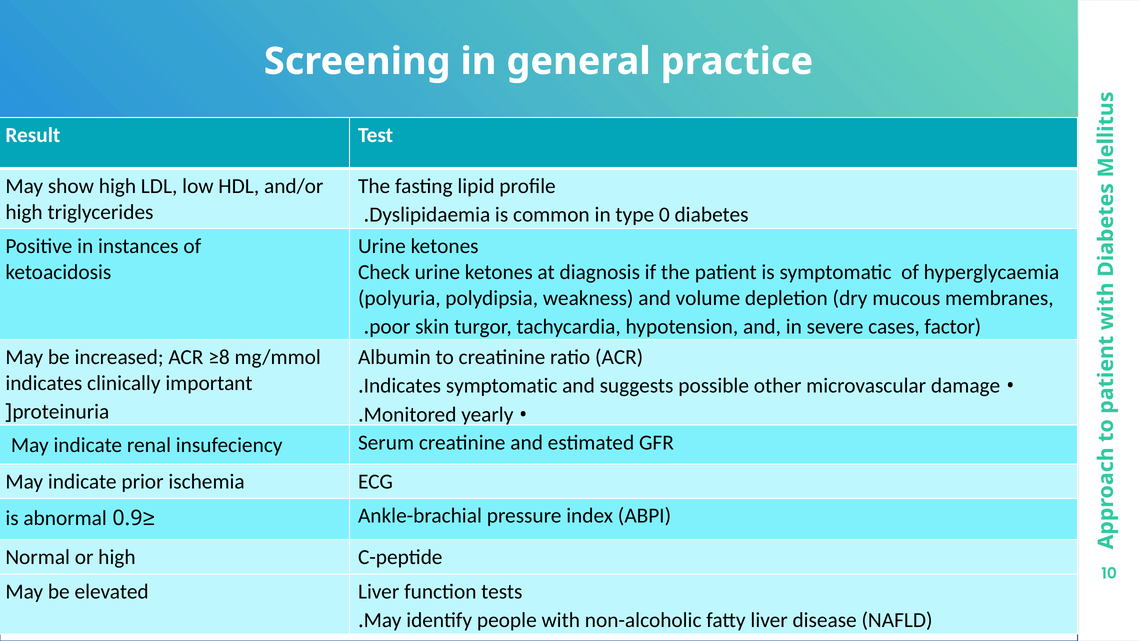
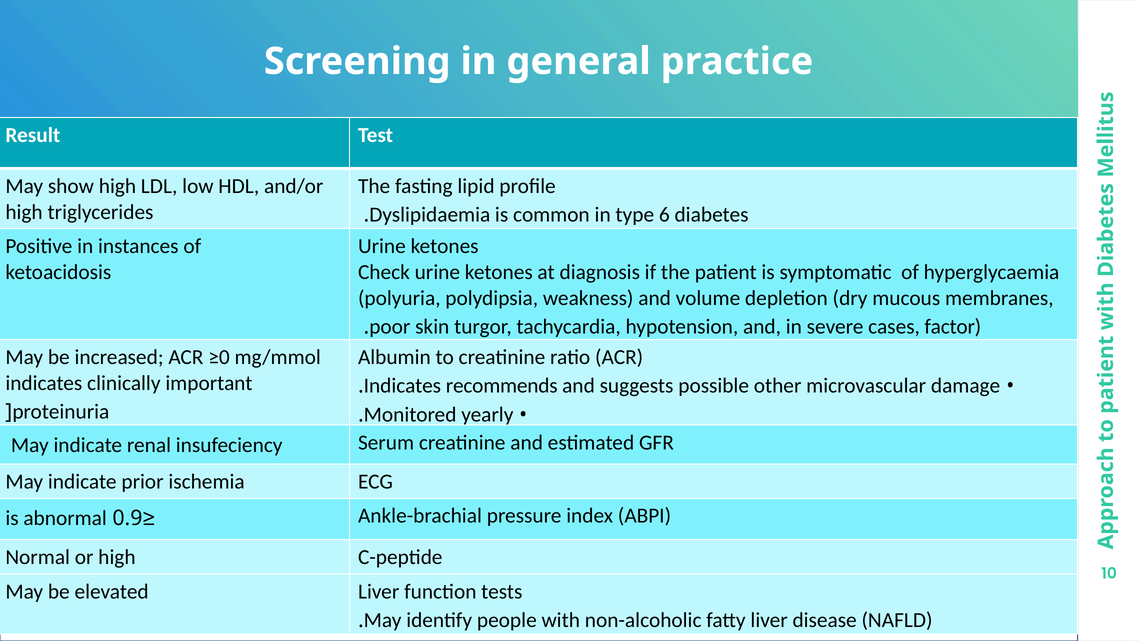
0: 0 -> 6
≥8: ≥8 -> ≥0
Indicates symptomatic: symptomatic -> recommends
